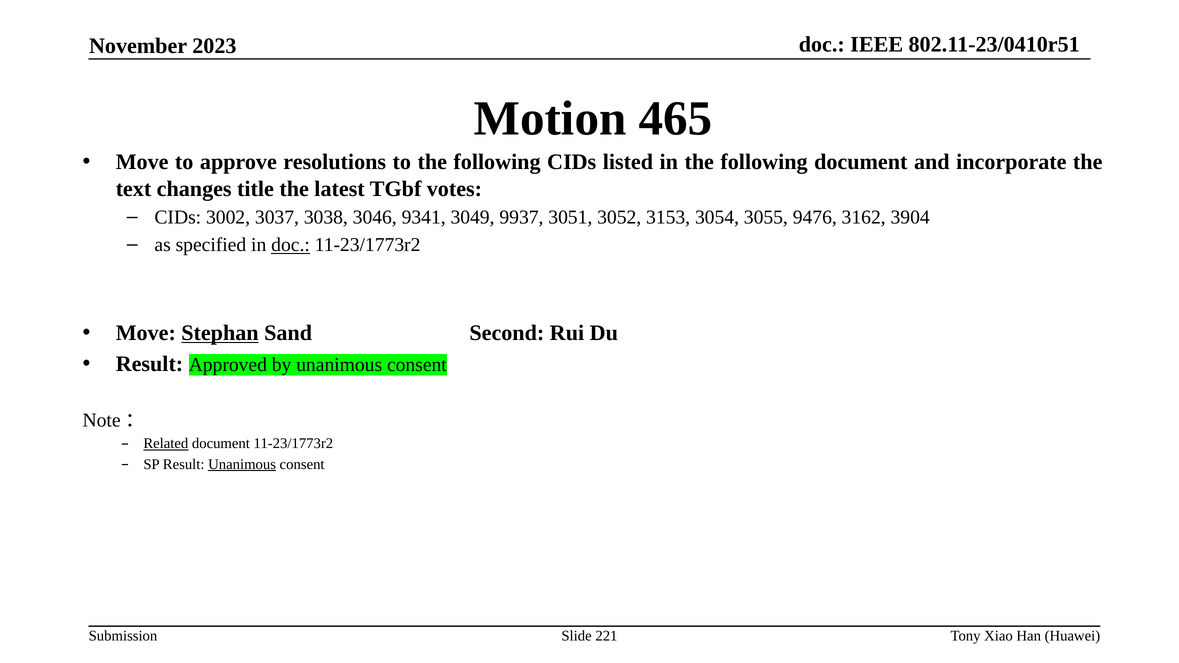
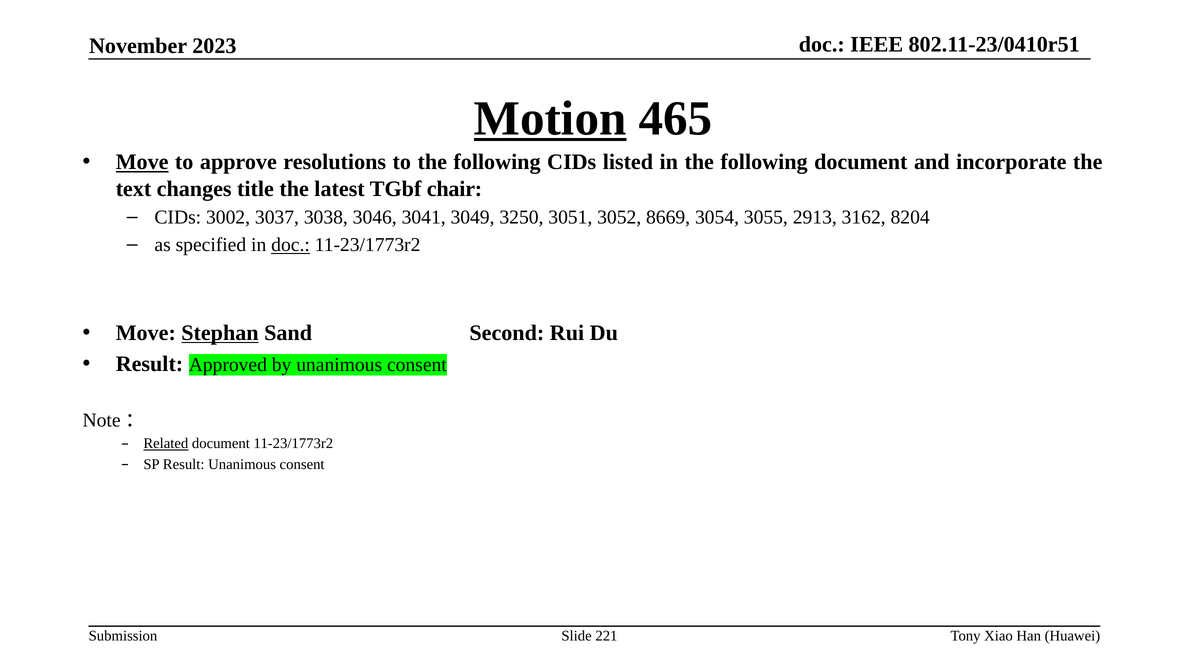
Motion underline: none -> present
Move at (142, 162) underline: none -> present
votes: votes -> chair
9341: 9341 -> 3041
9937: 9937 -> 3250
3153: 3153 -> 8669
9476: 9476 -> 2913
3904: 3904 -> 8204
Unanimous at (242, 464) underline: present -> none
